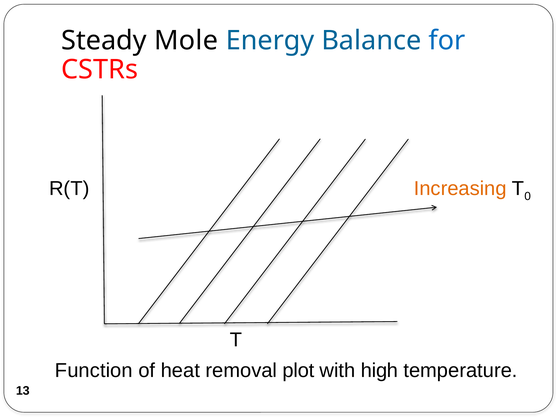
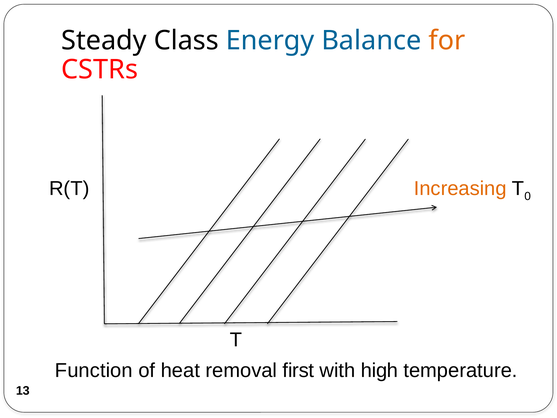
Mole: Mole -> Class
for colour: blue -> orange
plot: plot -> first
